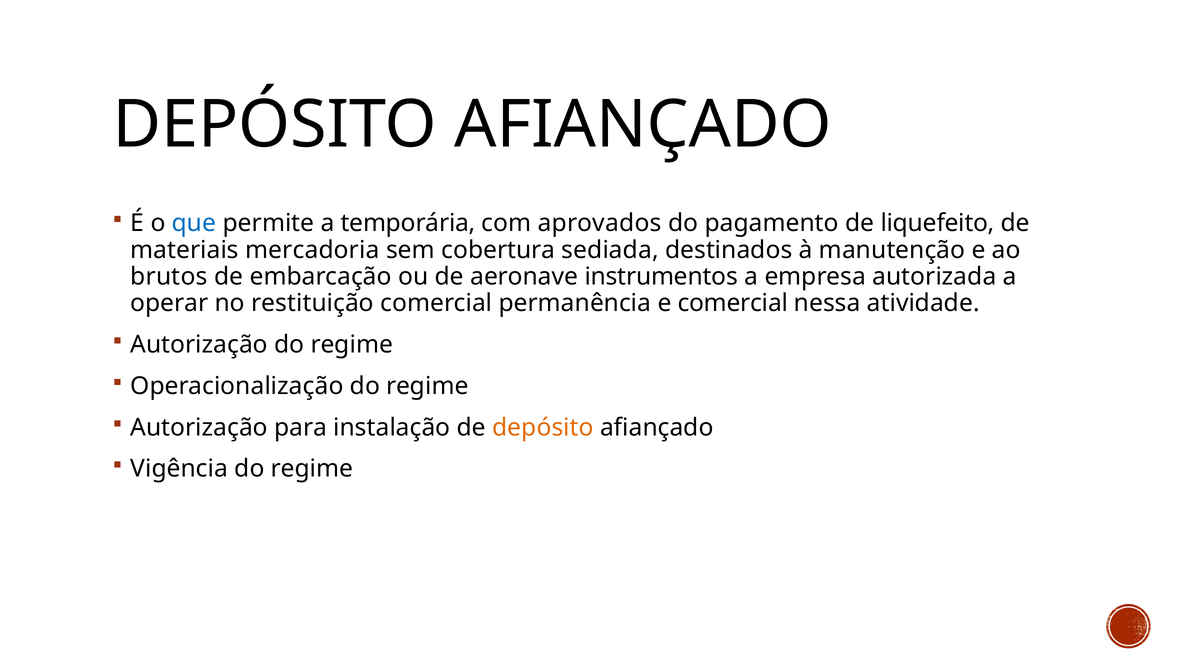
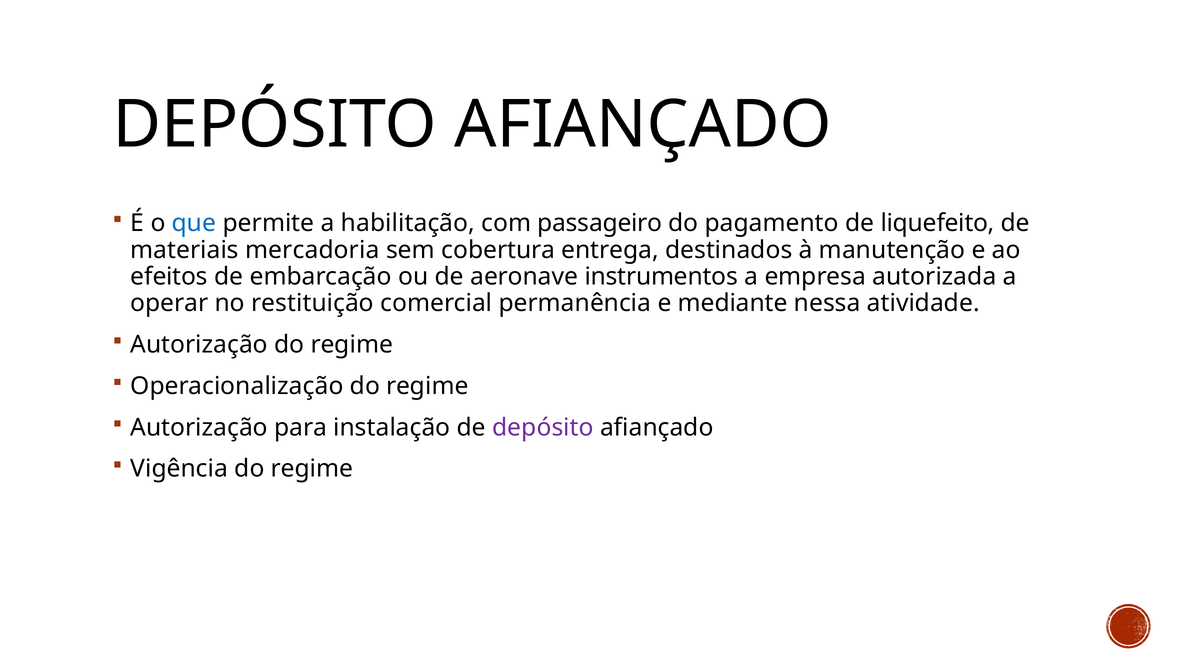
temporária: temporária -> habilitação
aprovados: aprovados -> passageiro
sediada: sediada -> entrega
brutos: brutos -> efeitos
e comercial: comercial -> mediante
depósito at (543, 428) colour: orange -> purple
